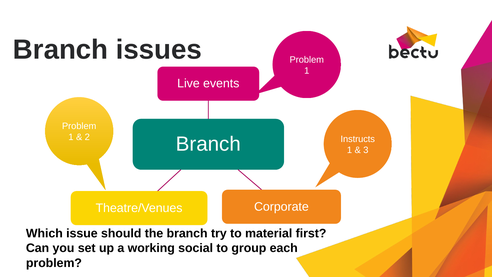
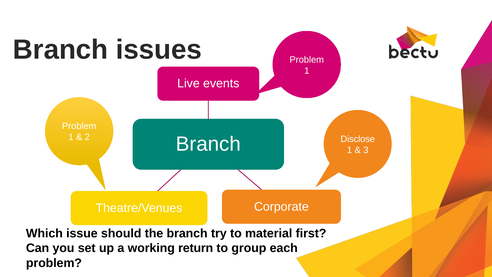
Instructs: Instructs -> Disclose
social: social -> return
